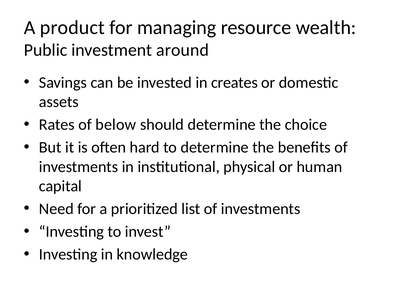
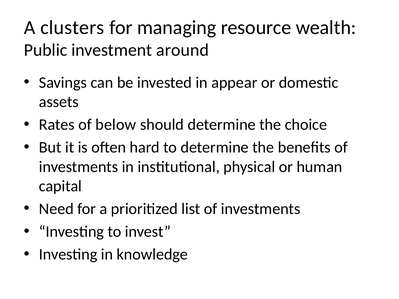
product: product -> clusters
creates: creates -> appear
